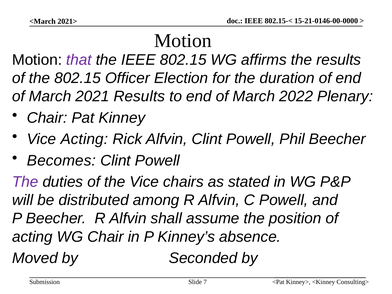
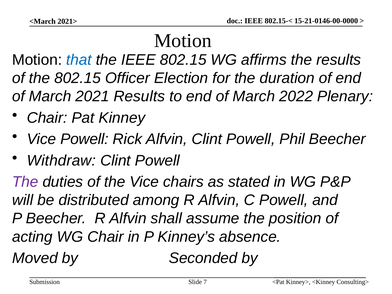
that colour: purple -> blue
Vice Acting: Acting -> Powell
Becomes: Becomes -> Withdraw
